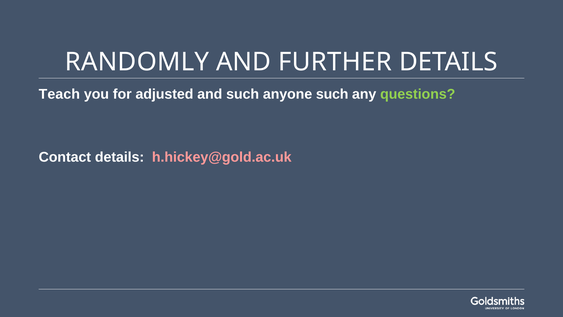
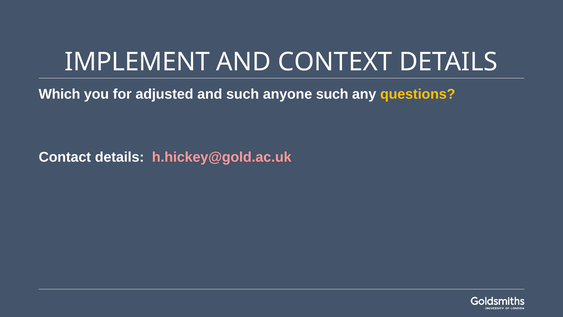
RANDOMLY: RANDOMLY -> IMPLEMENT
FURTHER: FURTHER -> CONTEXT
Teach: Teach -> Which
questions colour: light green -> yellow
